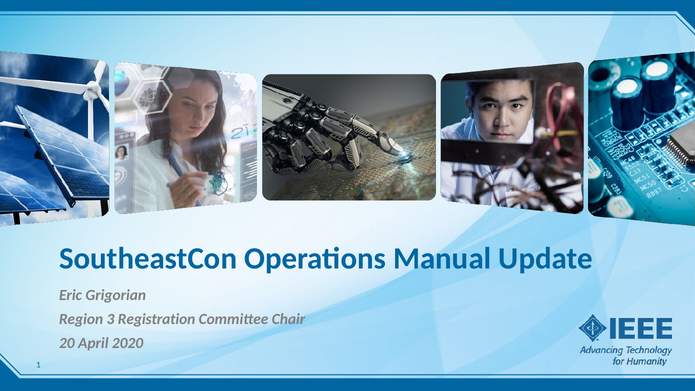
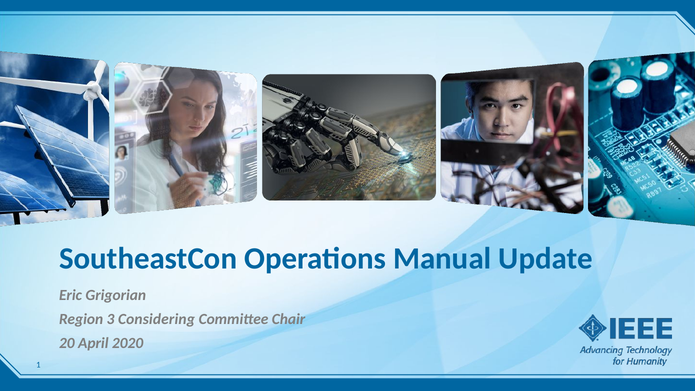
Registration: Registration -> Considering
